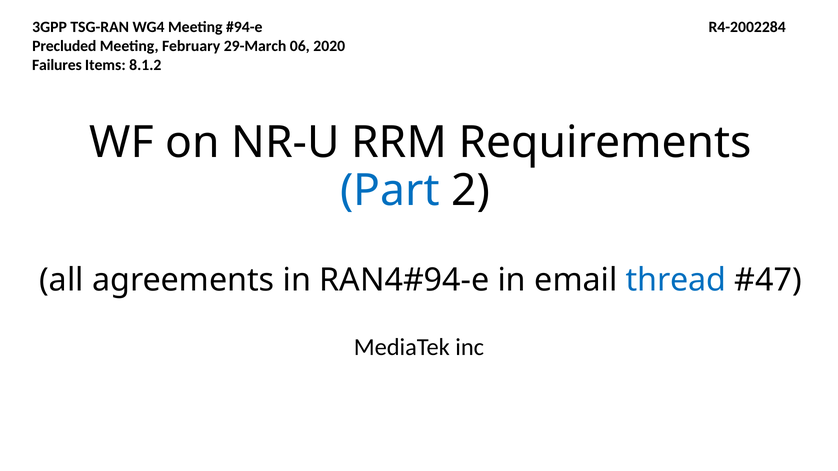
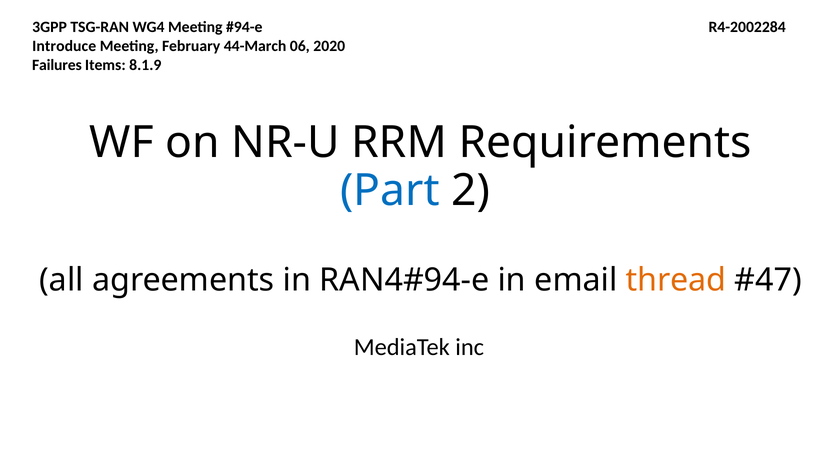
Precluded: Precluded -> Introduce
29-March: 29-March -> 44-March
8.1.2: 8.1.2 -> 8.1.9
thread colour: blue -> orange
